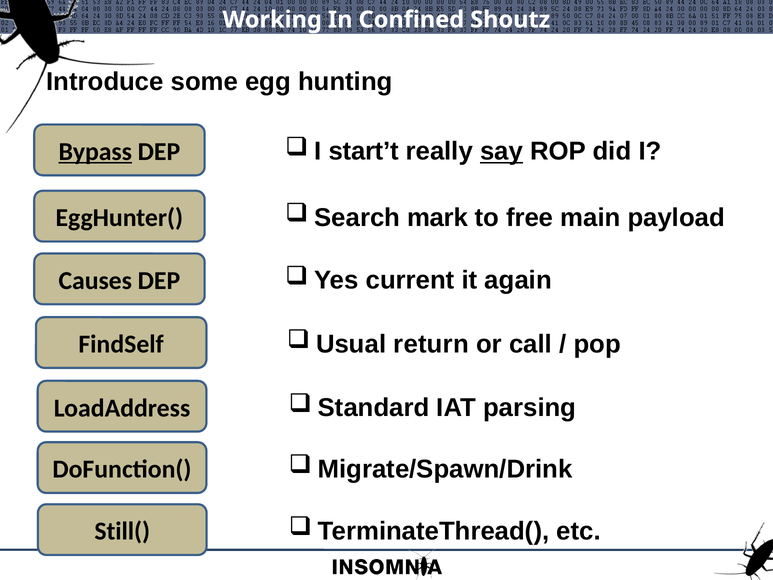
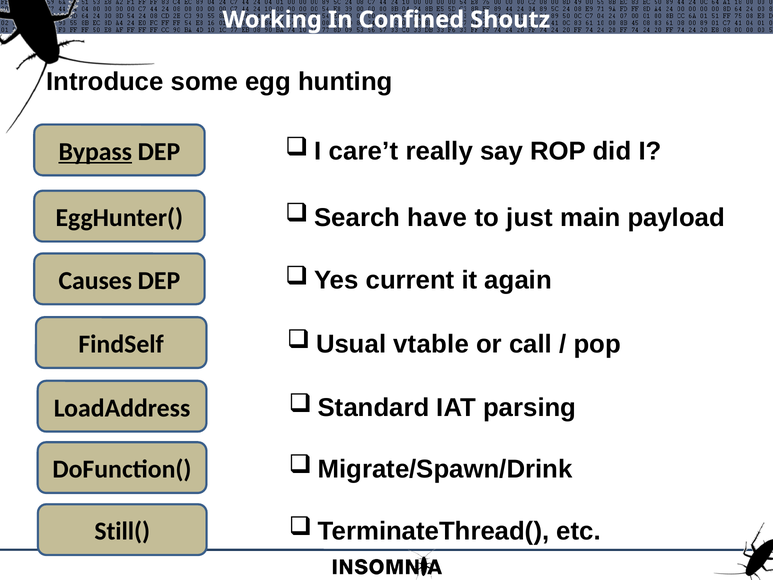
start’t: start’t -> care’t
say underline: present -> none
mark: mark -> have
free: free -> just
return: return -> vtable
